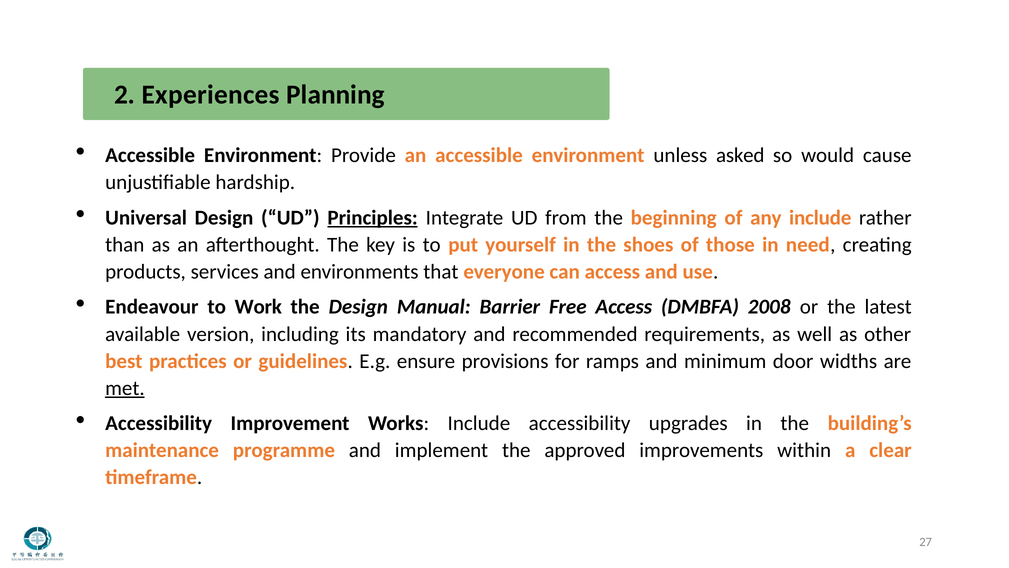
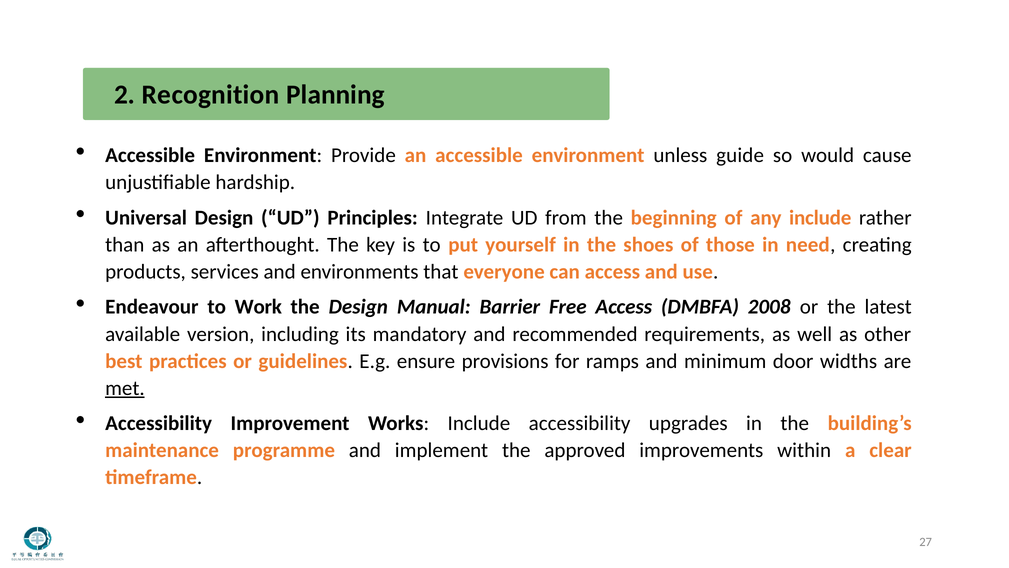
Experiences: Experiences -> Recognition
asked: asked -> guide
Principles underline: present -> none
